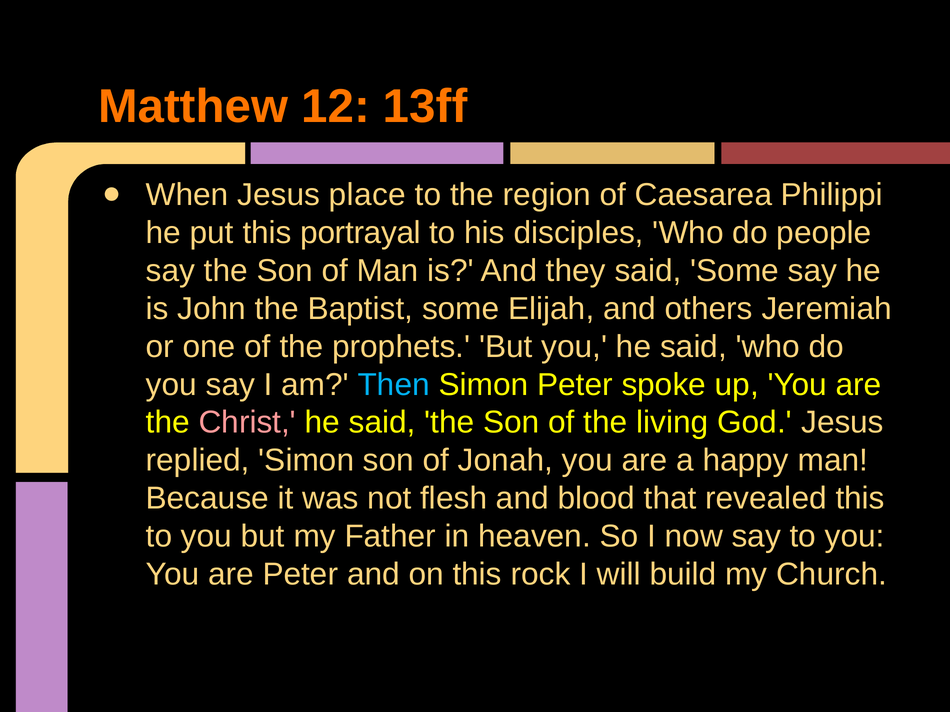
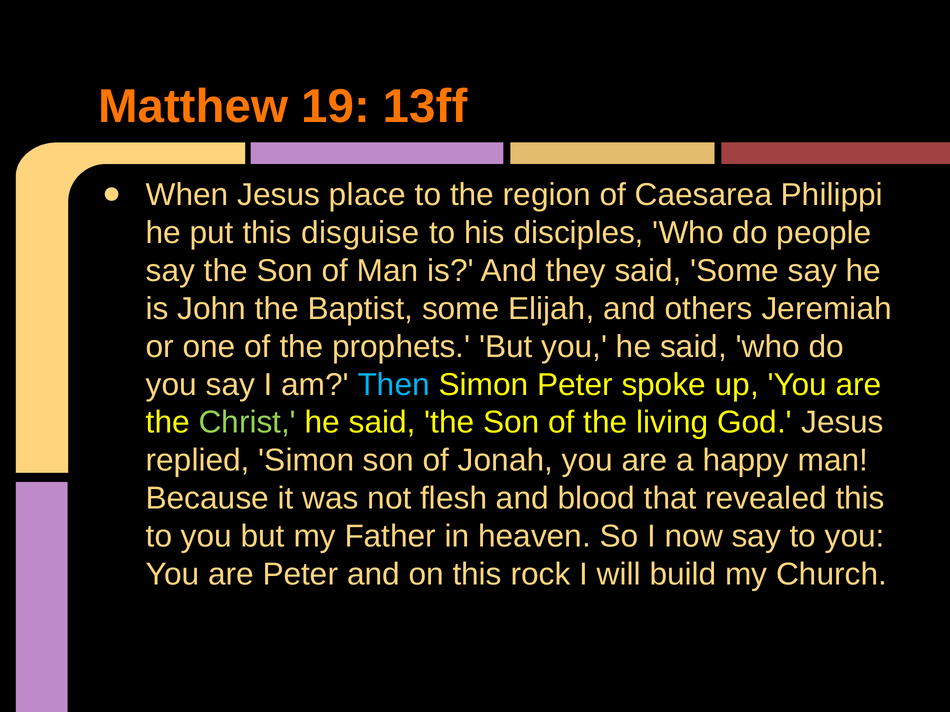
12: 12 -> 19
portrayal: portrayal -> disguise
Christ colour: pink -> light green
